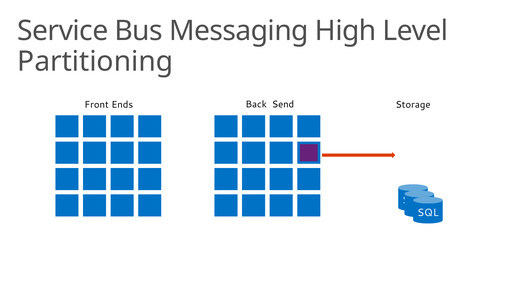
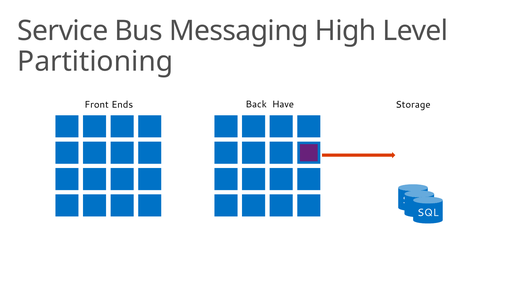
Send: Send -> Have
